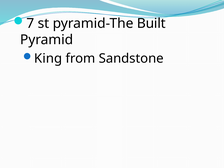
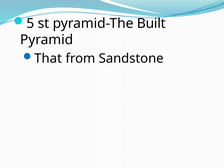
7: 7 -> 5
King: King -> That
